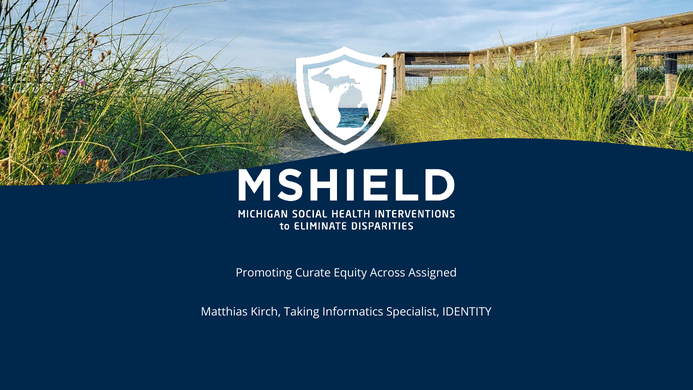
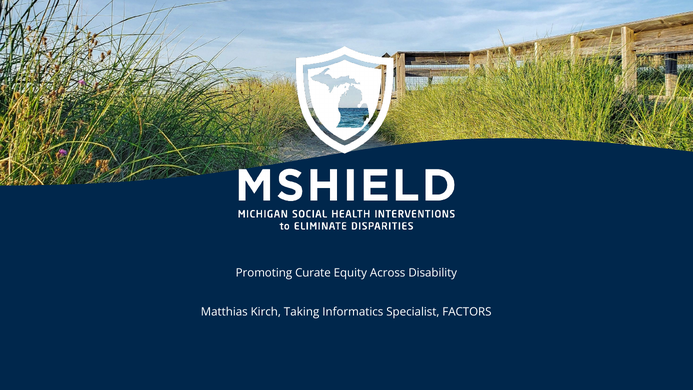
Assigned: Assigned -> Disability
IDENTITY: IDENTITY -> FACTORS
